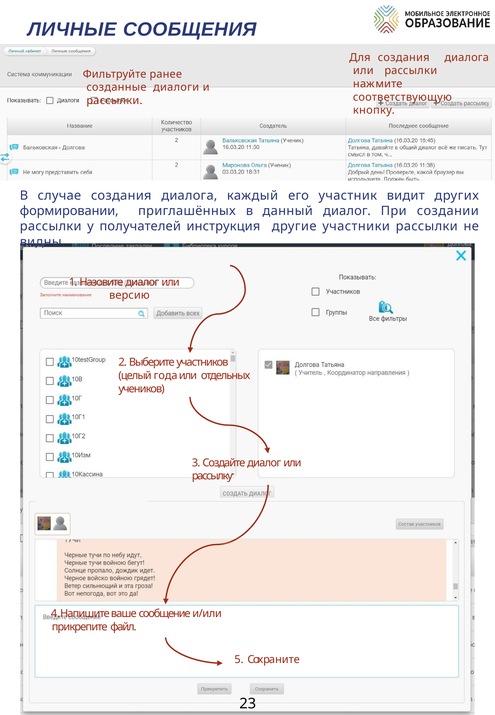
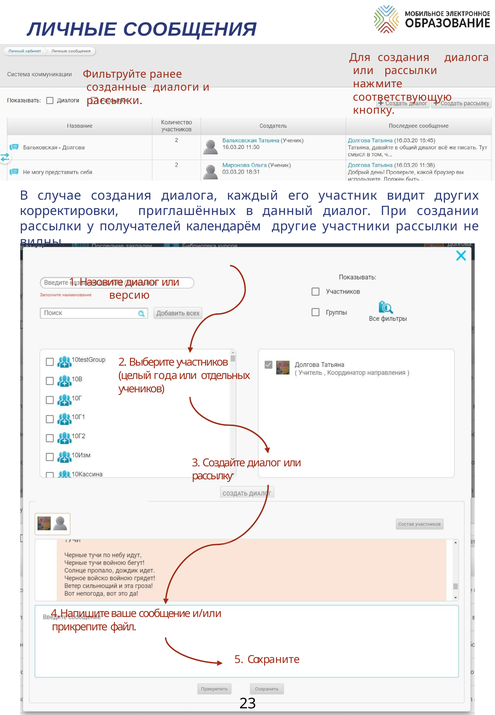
формировании: формировании -> корректировки
инструкция: инструкция -> календарём
